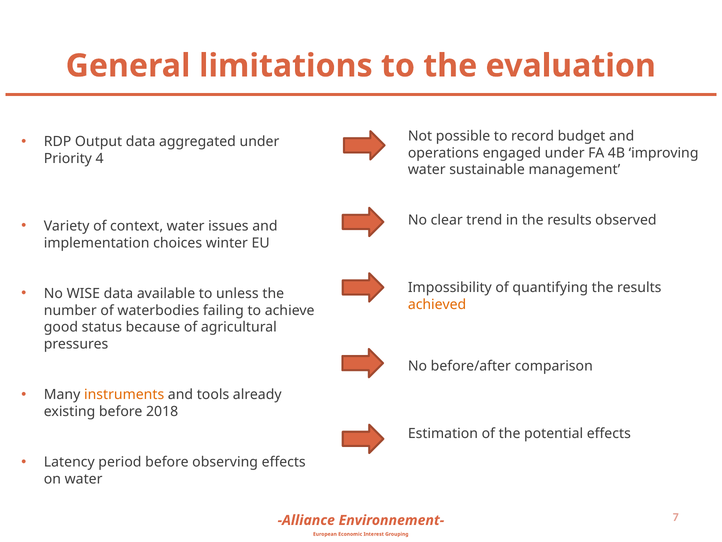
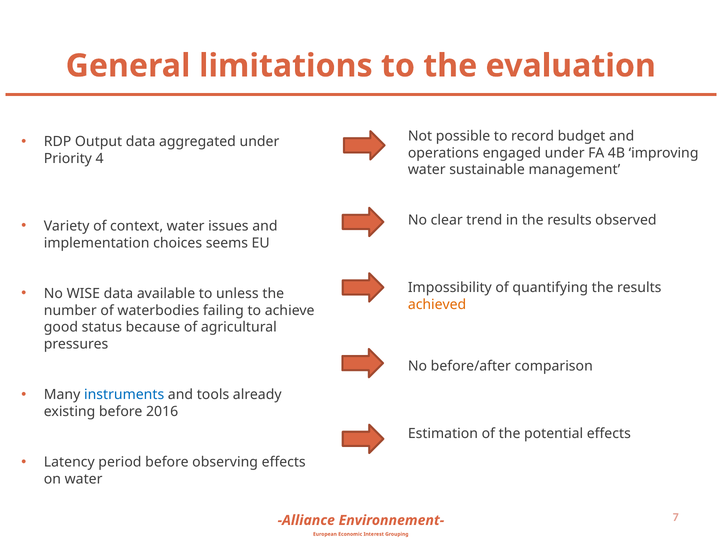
winter: winter -> seems
instruments colour: orange -> blue
2018: 2018 -> 2016
